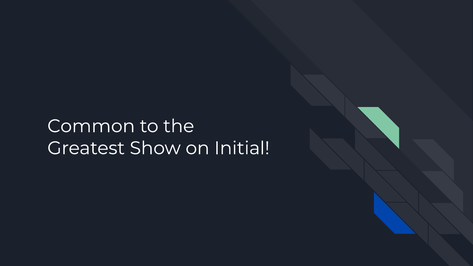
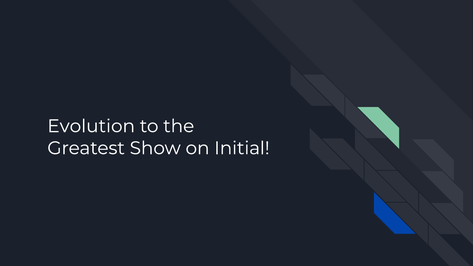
Common: Common -> Evolution
